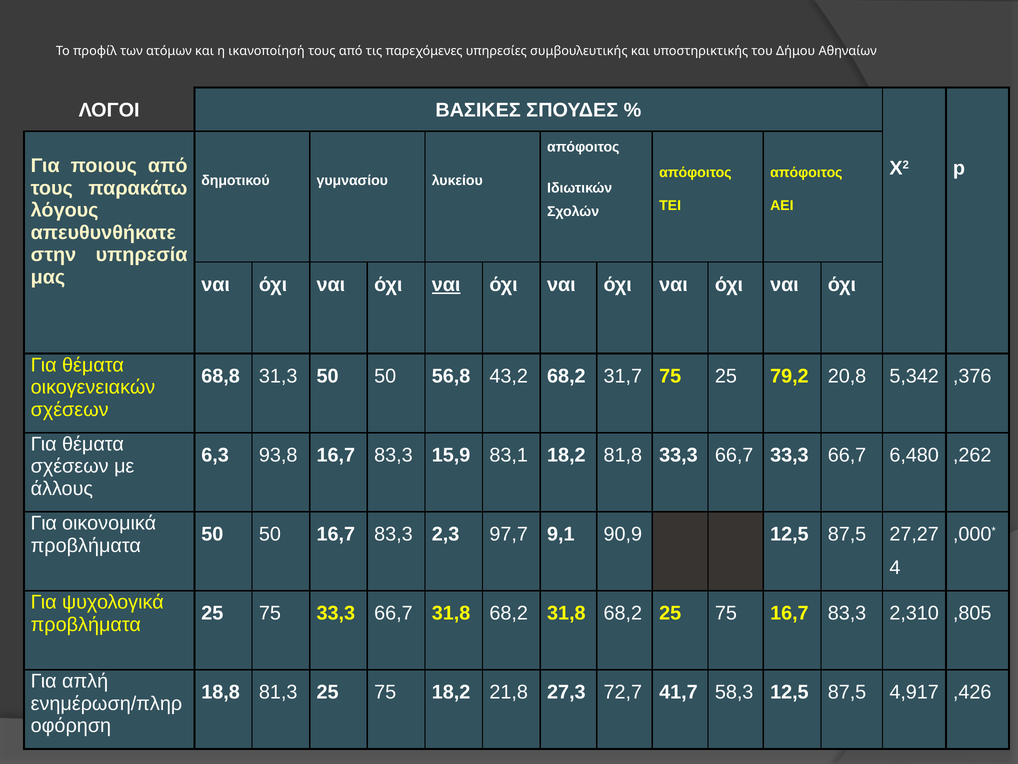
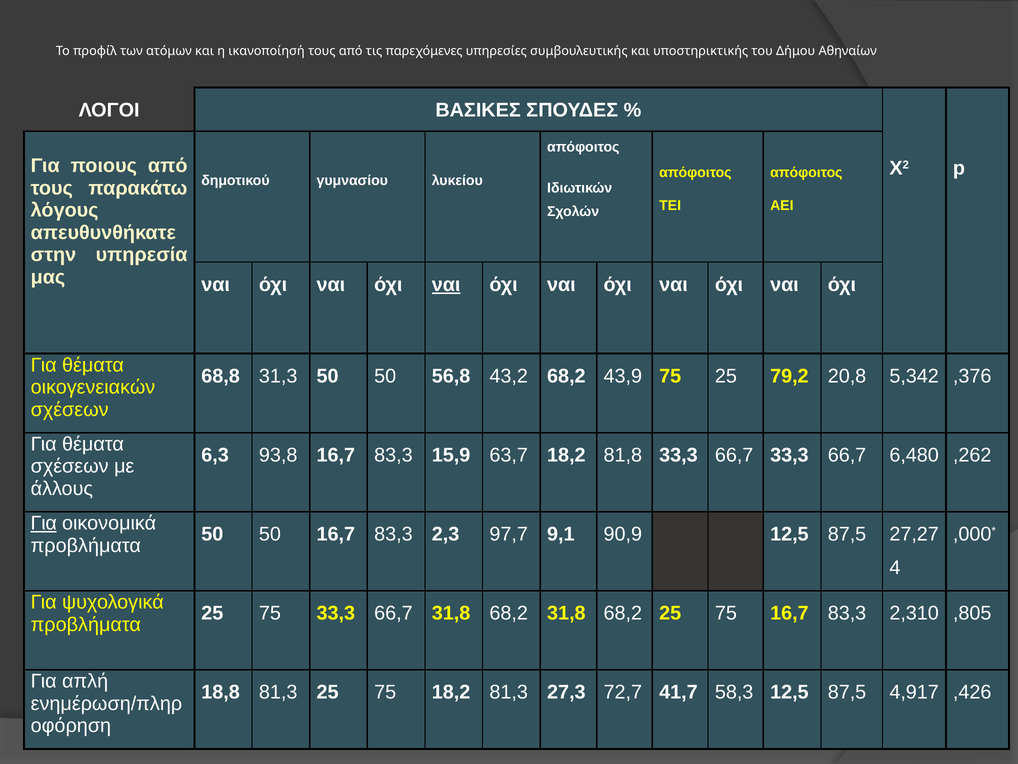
31,7: 31,7 -> 43,9
83,1: 83,1 -> 63,7
Για at (44, 523) underline: none -> present
18,2 21,8: 21,8 -> 81,3
